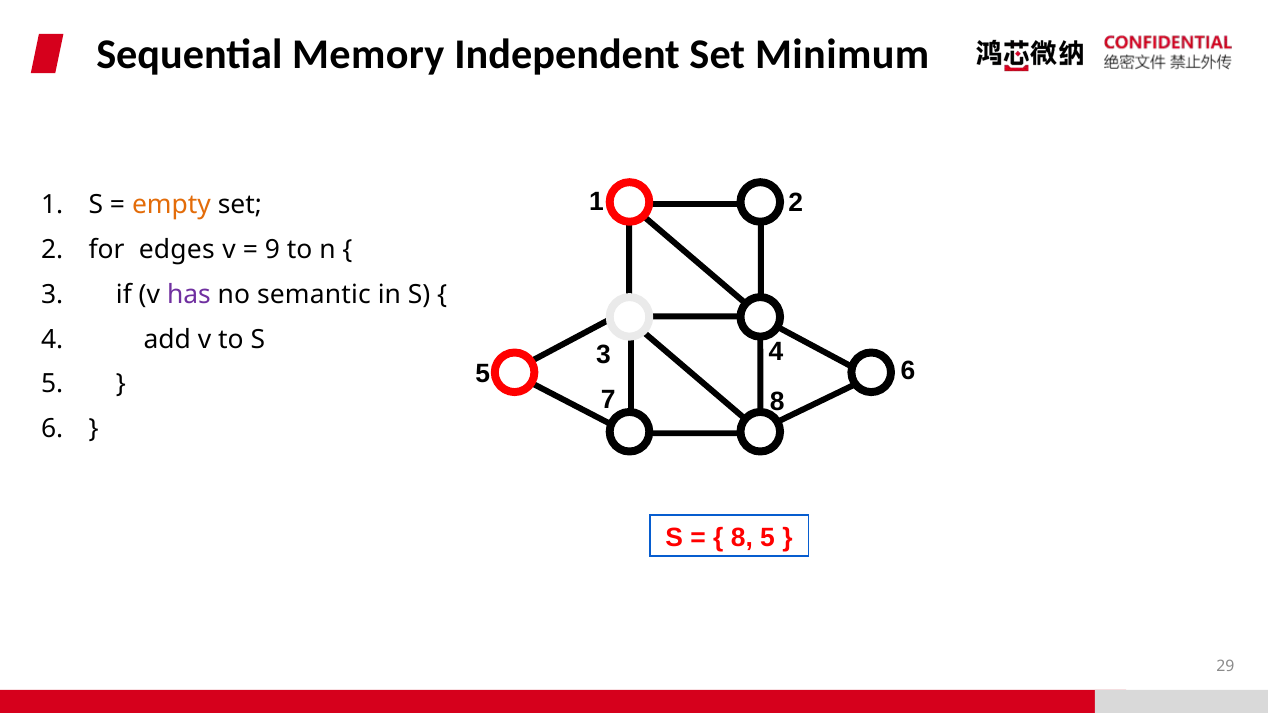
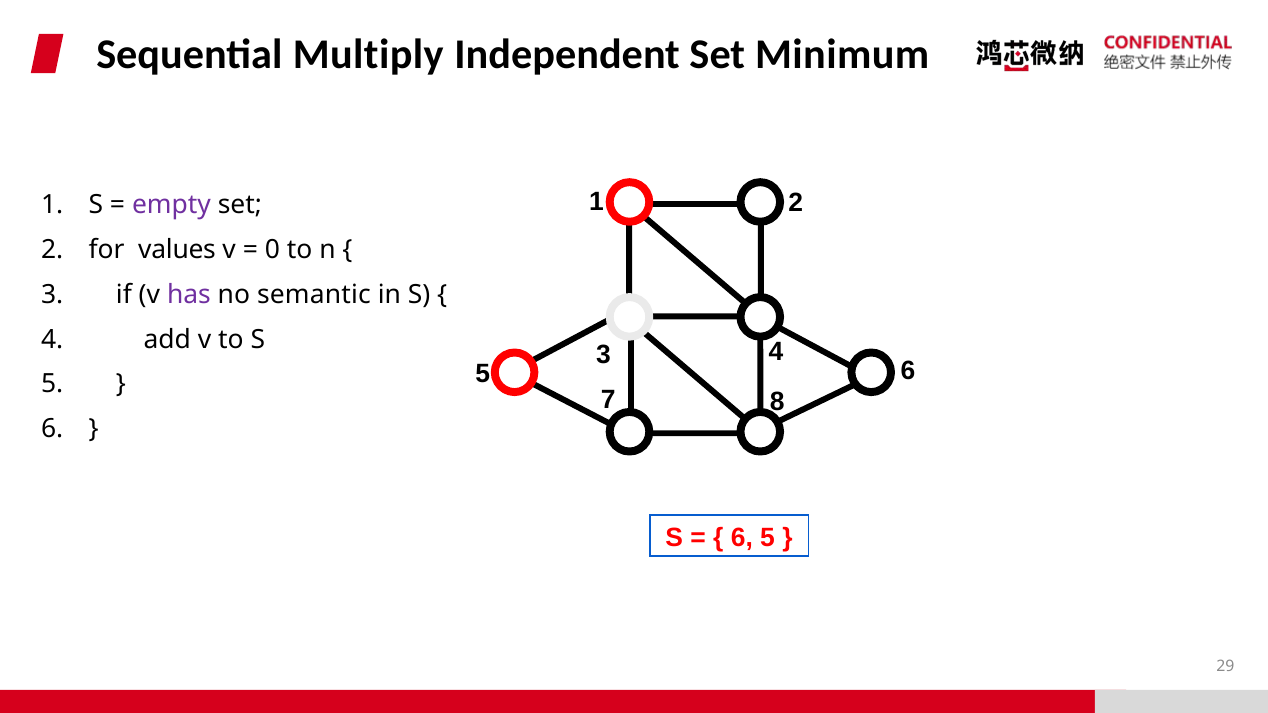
Memory: Memory -> Multiply
empty colour: orange -> purple
edges: edges -> values
9: 9 -> 0
8 at (742, 537): 8 -> 6
